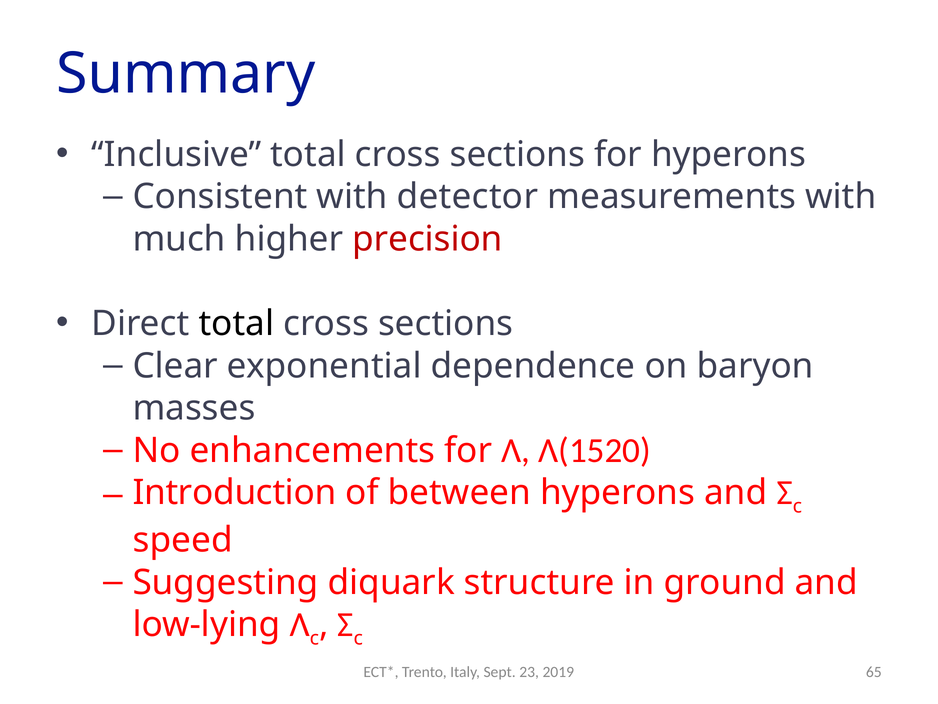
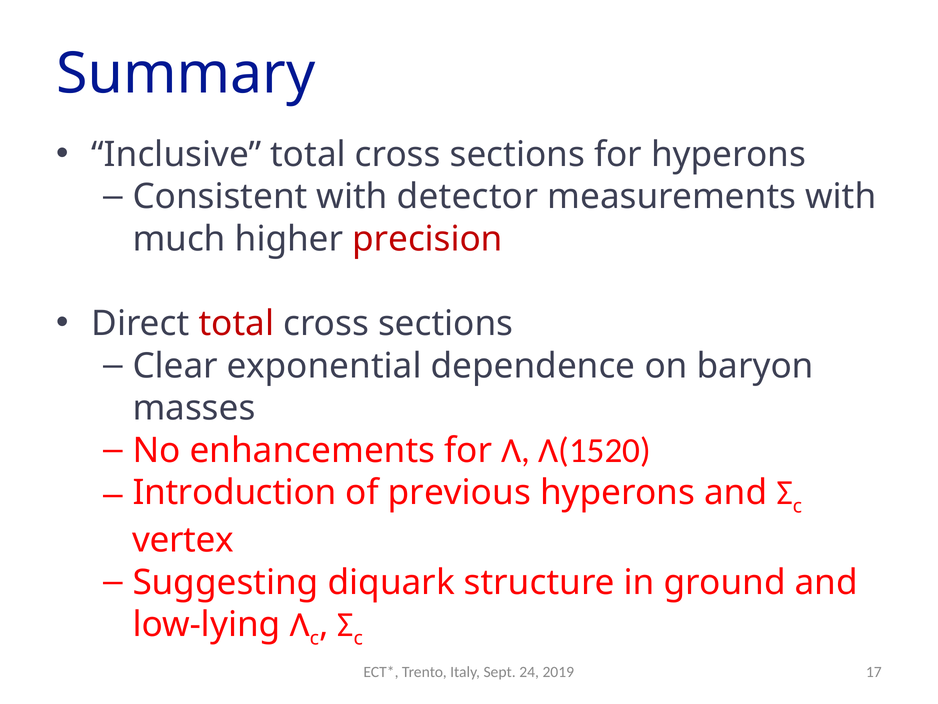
total at (236, 323) colour: black -> red
between: between -> previous
speed: speed -> vertex
23: 23 -> 24
65: 65 -> 17
